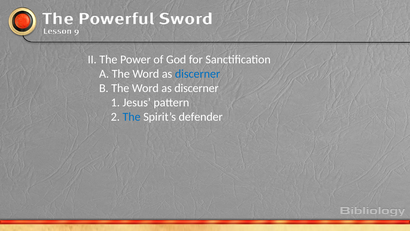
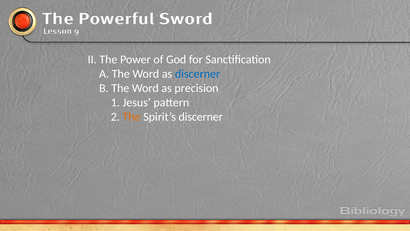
discerner at (197, 88): discerner -> precision
The at (132, 117) colour: blue -> orange
Spirit’s defender: defender -> discerner
